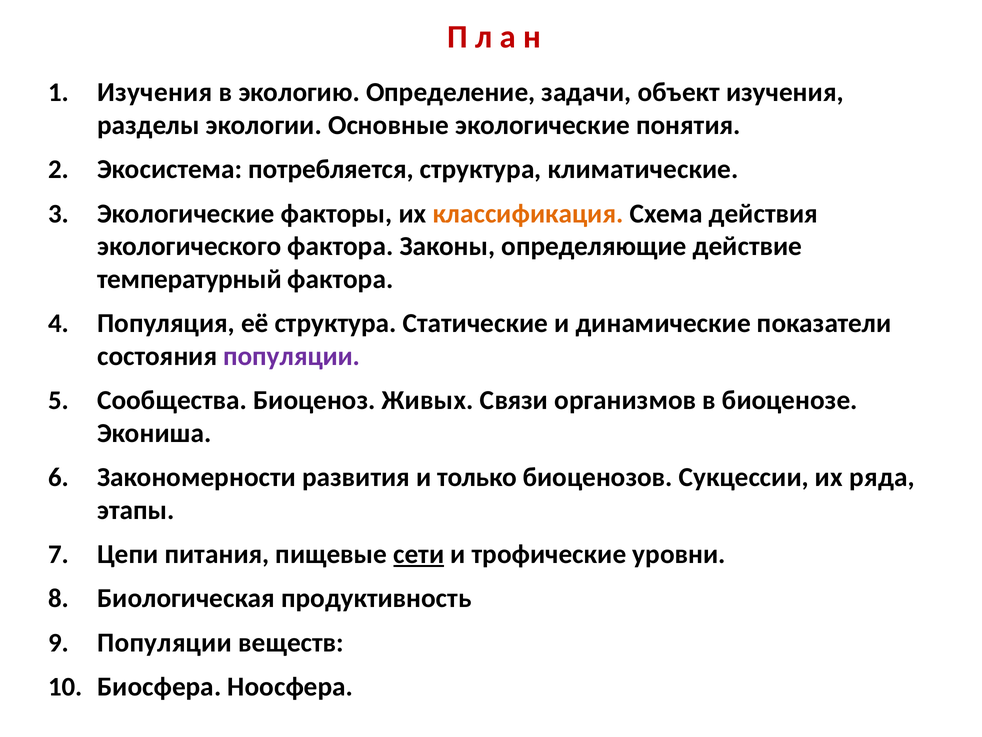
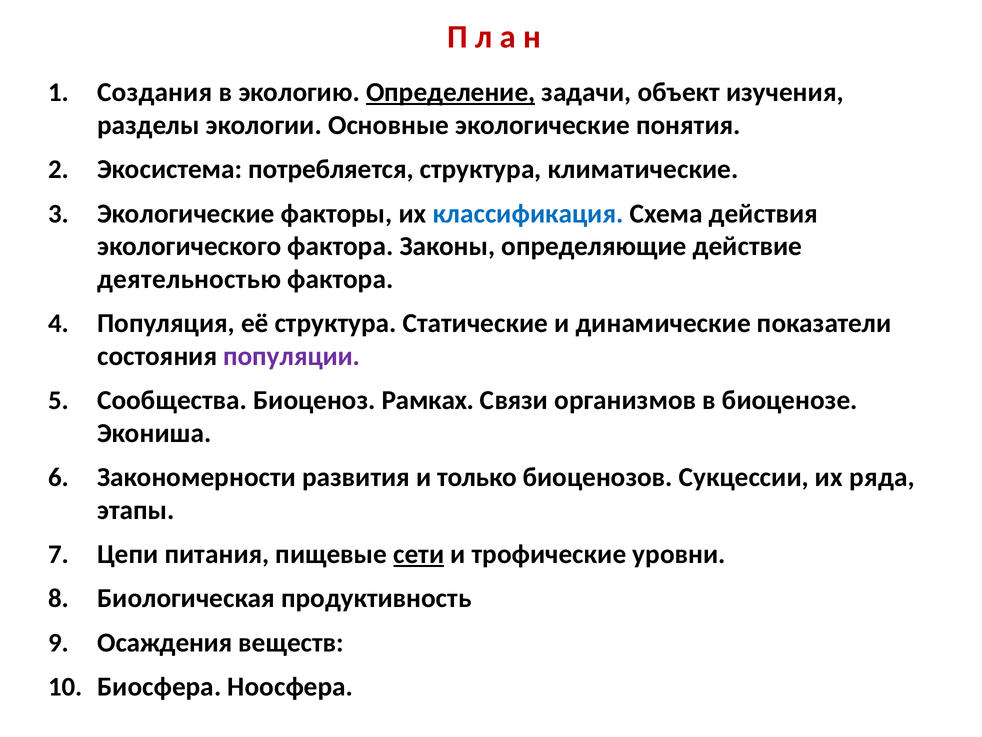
Изучения at (155, 92): Изучения -> Создания
Определение underline: none -> present
классификация colour: orange -> blue
температурный: температурный -> деятельностью
Живых: Живых -> Рамках
Популяции at (165, 642): Популяции -> Осаждения
